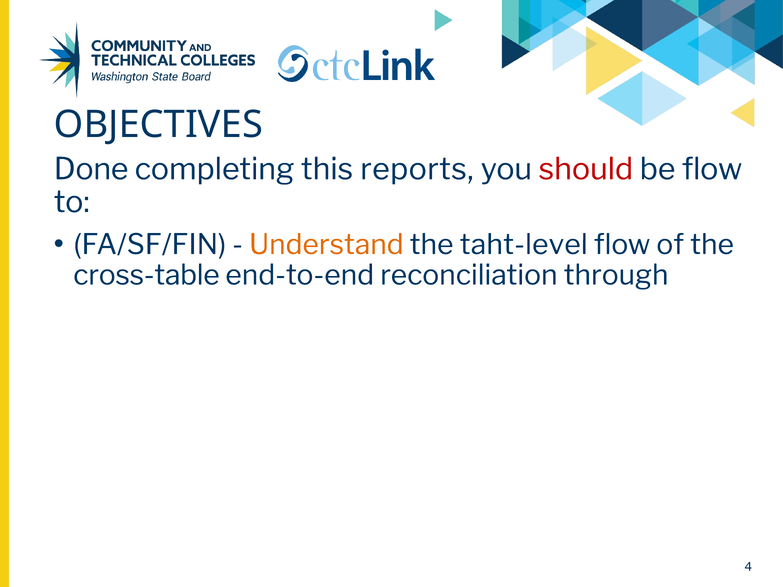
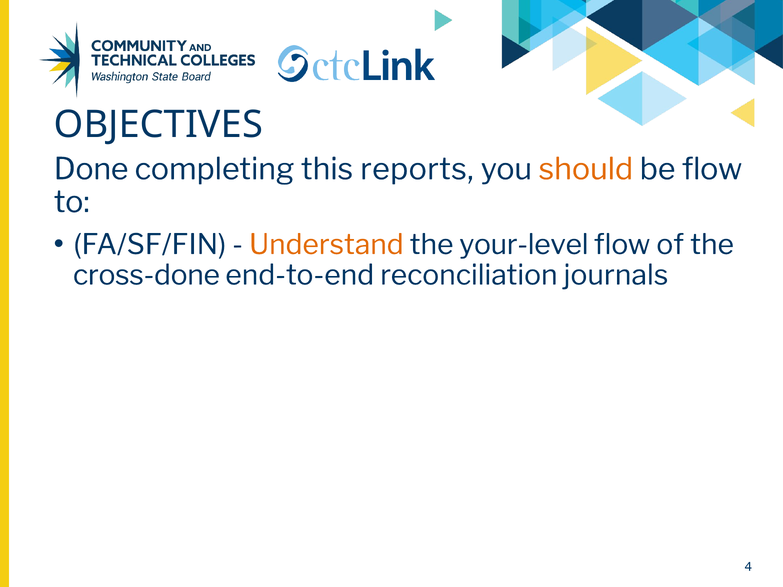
should colour: red -> orange
taht-level: taht-level -> your-level
cross-table: cross-table -> cross-done
through: through -> journals
